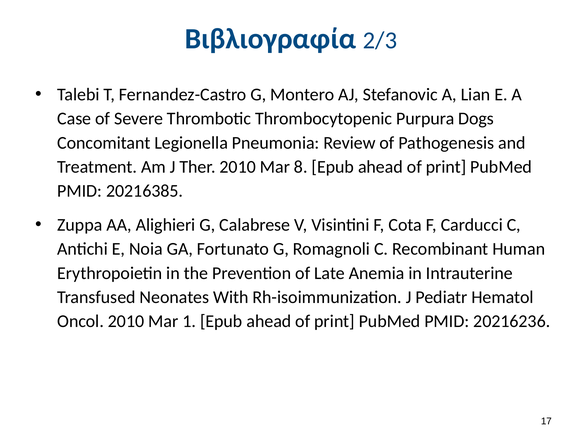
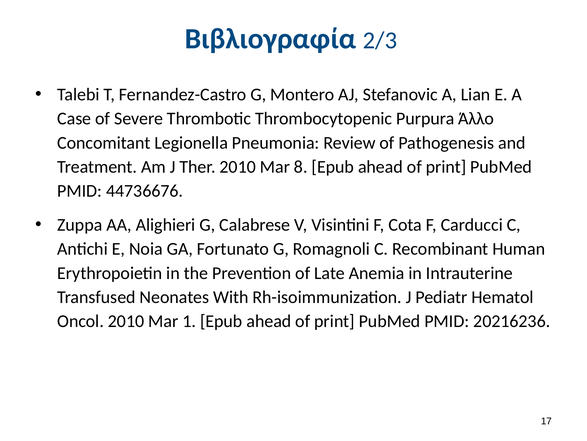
Dogs: Dogs -> Άλλο
20216385: 20216385 -> 44736676
